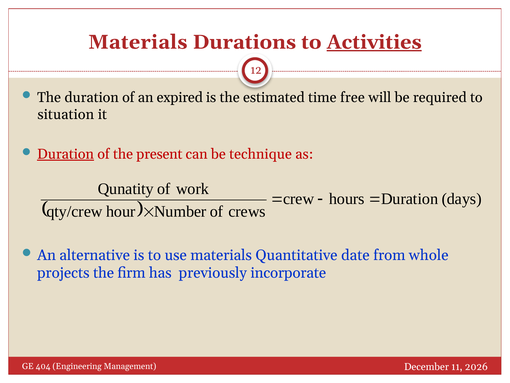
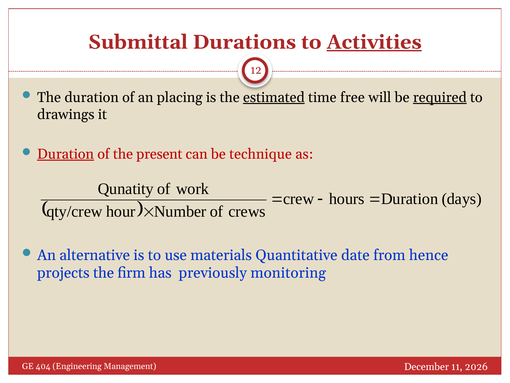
Materials at (138, 42): Materials -> Submittal
expired: expired -> placing
estimated underline: none -> present
required underline: none -> present
situation: situation -> drawings
whole: whole -> hence
incorporate: incorporate -> monitoring
